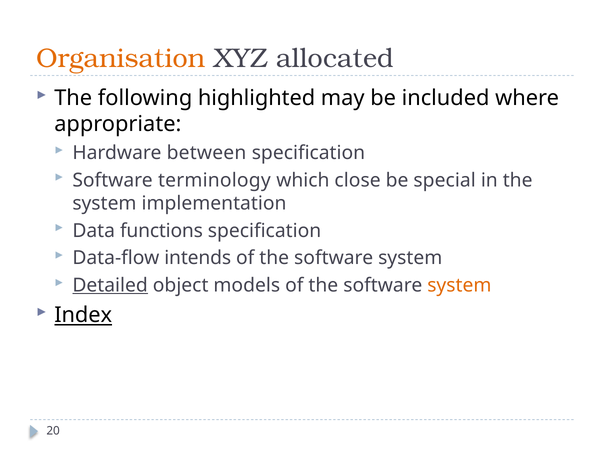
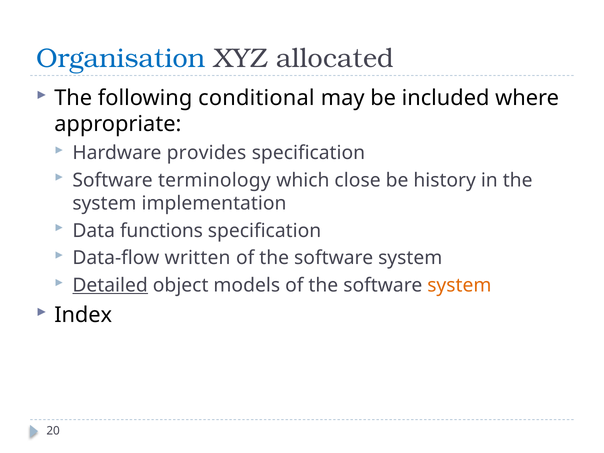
Organisation colour: orange -> blue
highlighted: highlighted -> conditional
between: between -> provides
special: special -> history
intends: intends -> written
Index underline: present -> none
